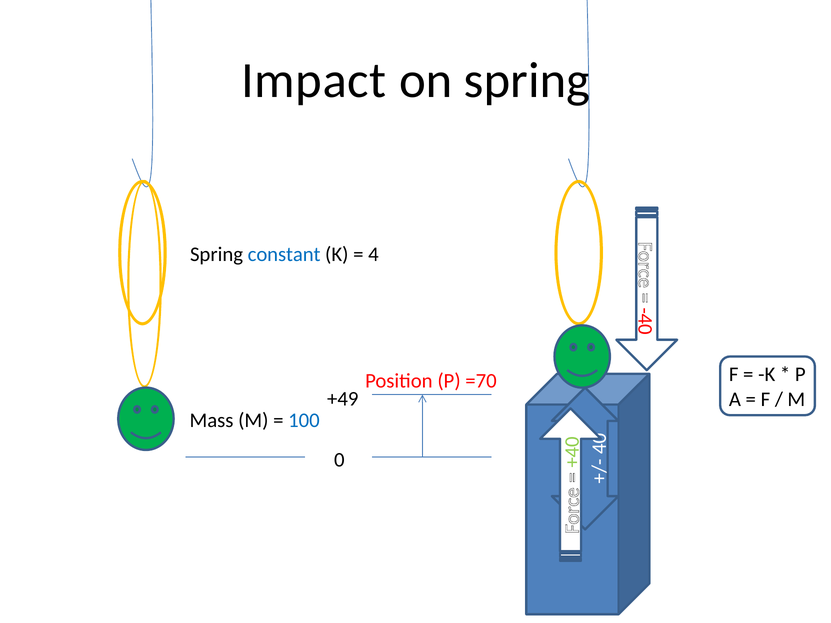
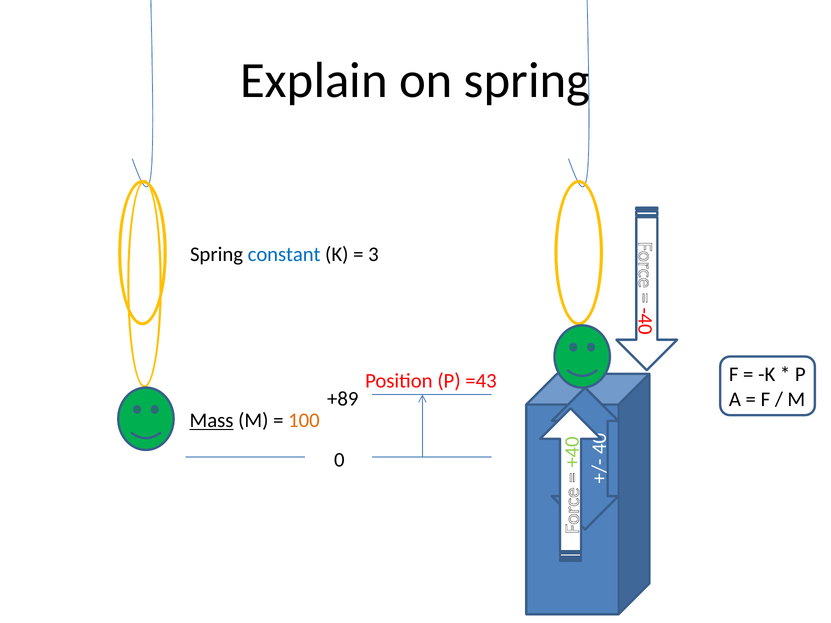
Impact: Impact -> Explain
4 at (373, 254): 4 -> 3
=70: =70 -> =43
+49: +49 -> +89
Mass underline: none -> present
100 colour: blue -> orange
